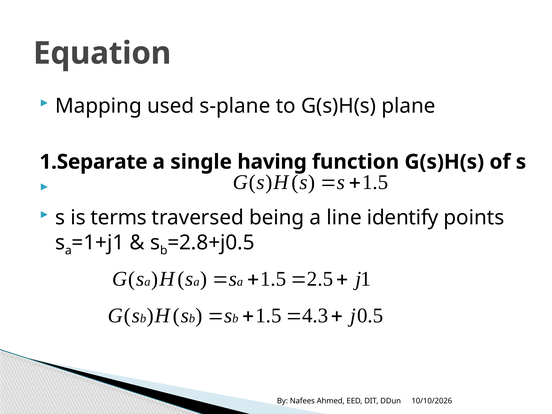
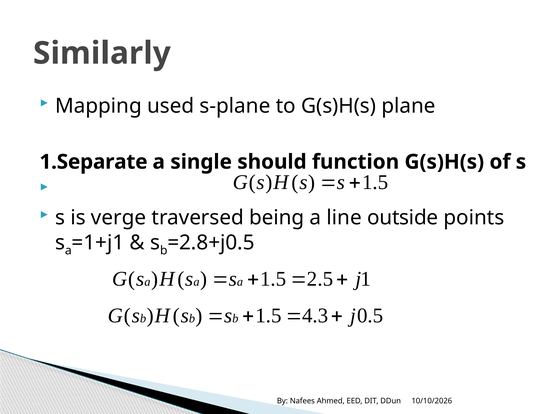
Equation: Equation -> Similarly
having: having -> should
terms: terms -> verge
identify: identify -> outside
